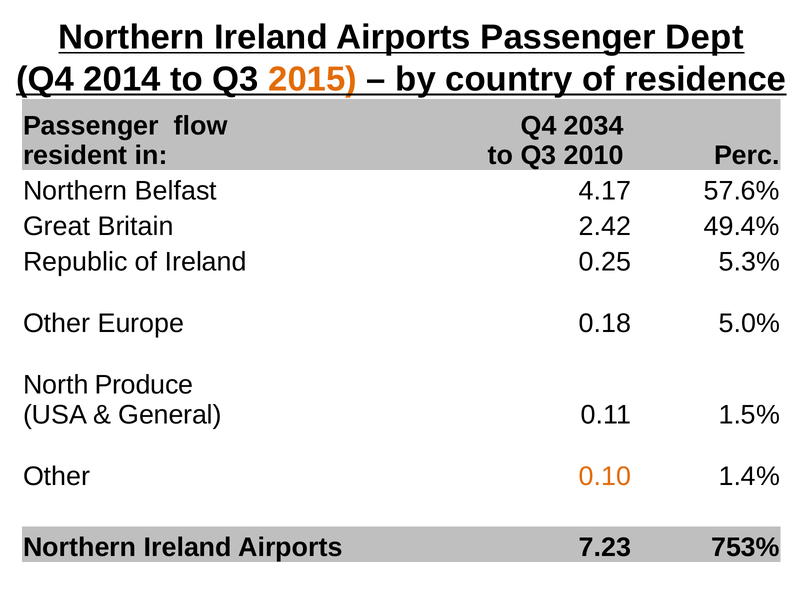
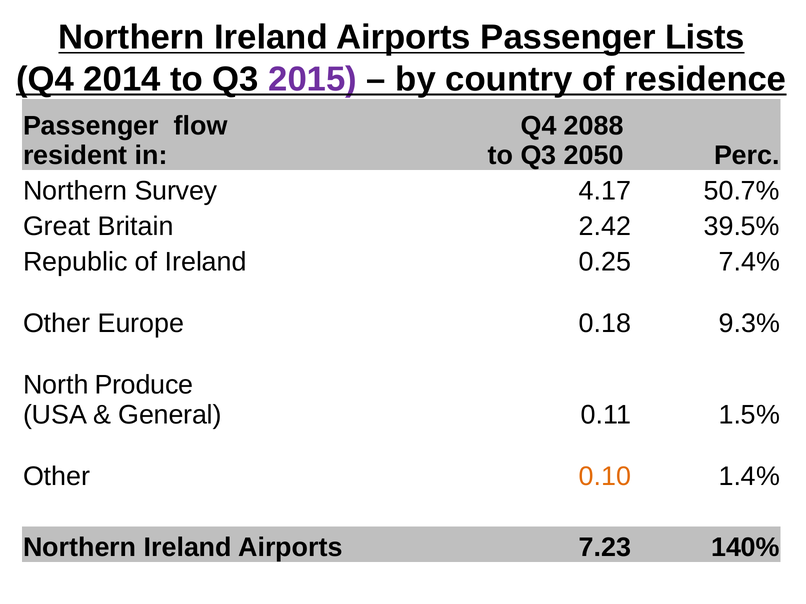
Dept: Dept -> Lists
2015 colour: orange -> purple
2034: 2034 -> 2088
2010: 2010 -> 2050
Belfast: Belfast -> Survey
57.6%: 57.6% -> 50.7%
49.4%: 49.4% -> 39.5%
5.3%: 5.3% -> 7.4%
5.0%: 5.0% -> 9.3%
753%: 753% -> 140%
